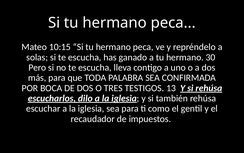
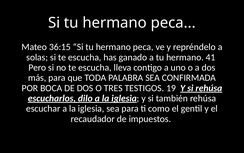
10:15: 10:15 -> 36:15
30: 30 -> 41
13: 13 -> 19
